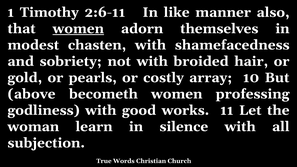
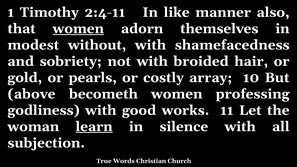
2:6-11: 2:6-11 -> 2:4-11
chasten: chasten -> without
learn underline: none -> present
